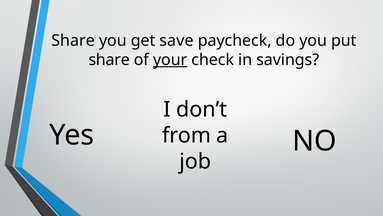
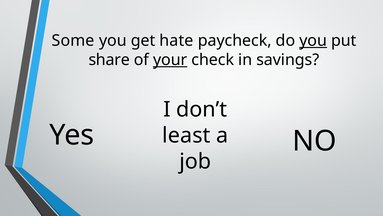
Share at (73, 41): Share -> Some
save: save -> hate
you at (313, 41) underline: none -> present
from: from -> least
